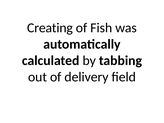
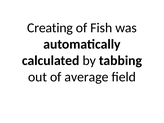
delivery: delivery -> average
